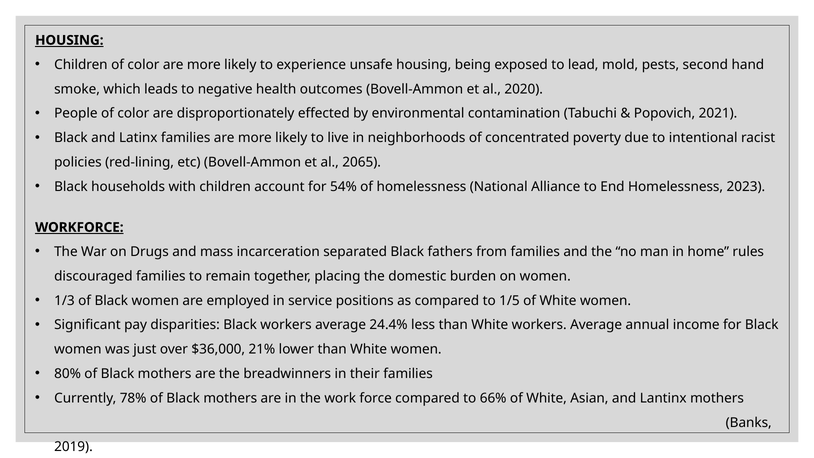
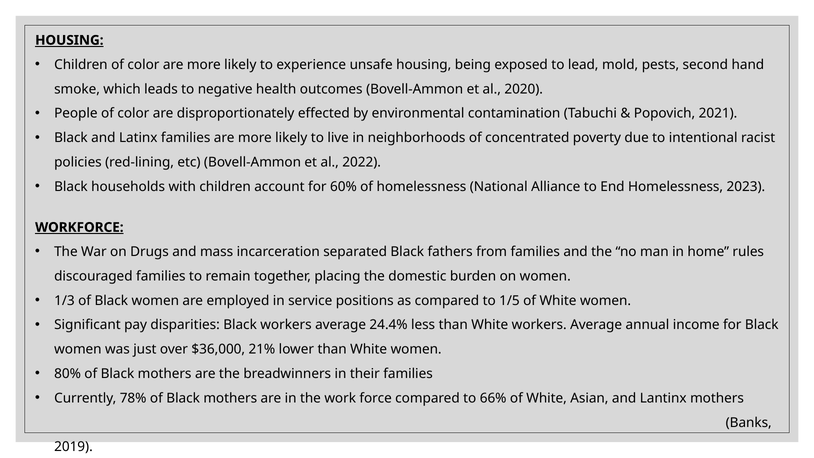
2065: 2065 -> 2022
54%: 54% -> 60%
